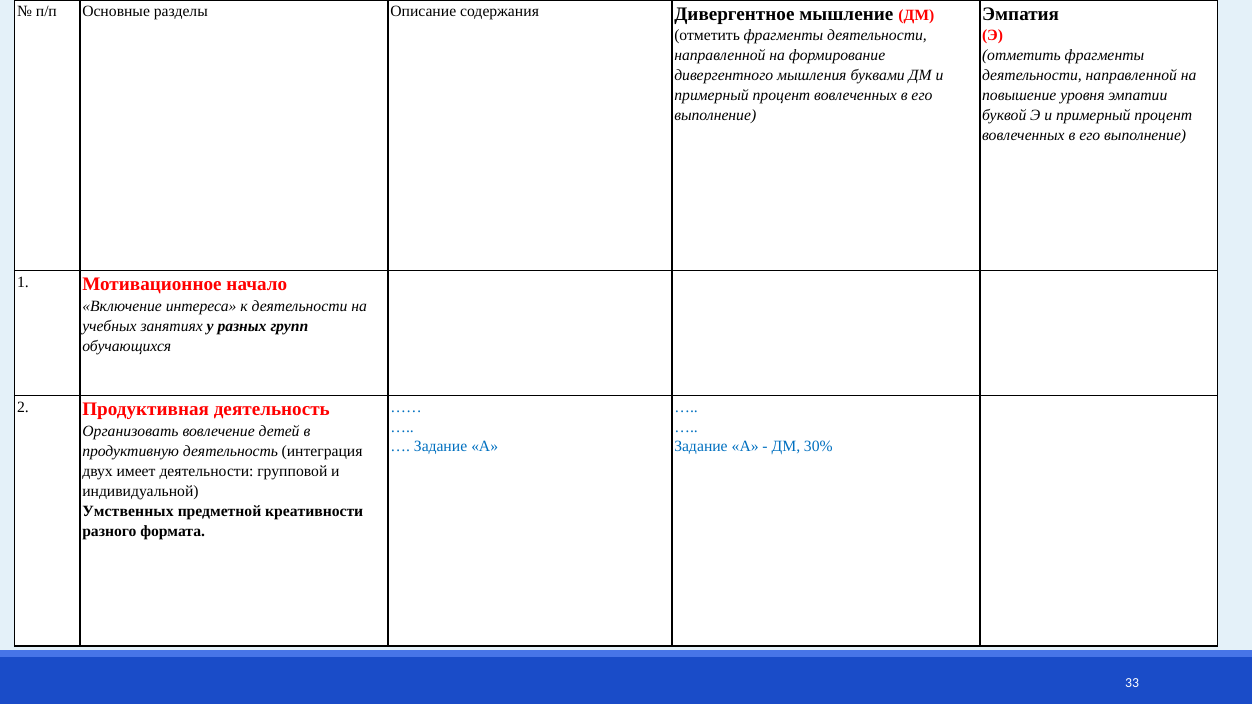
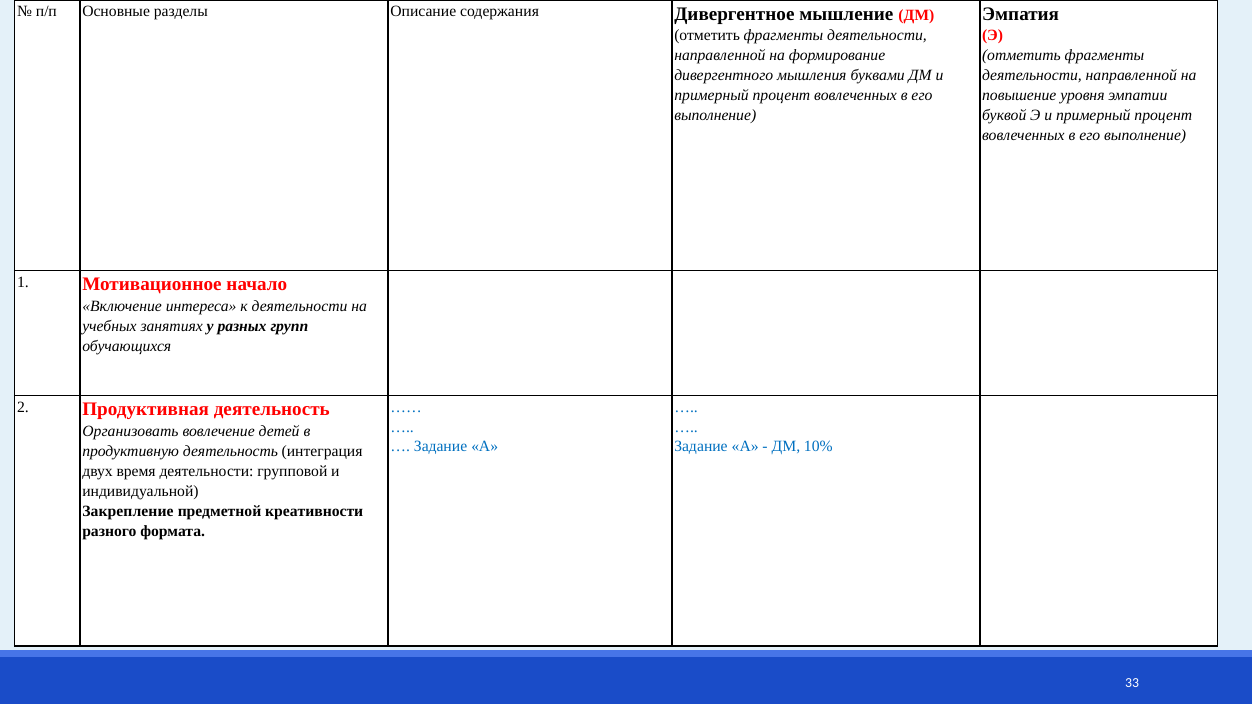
30%: 30% -> 10%
имеет: имеет -> время
Умственных: Умственных -> Закрепление
